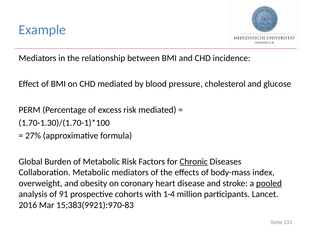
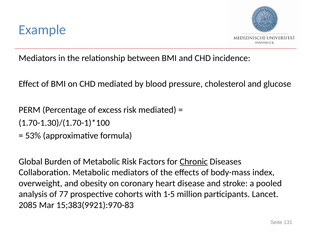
27%: 27% -> 53%
pooled underline: present -> none
91: 91 -> 77
1·4: 1·4 -> 1·5
2016: 2016 -> 2085
